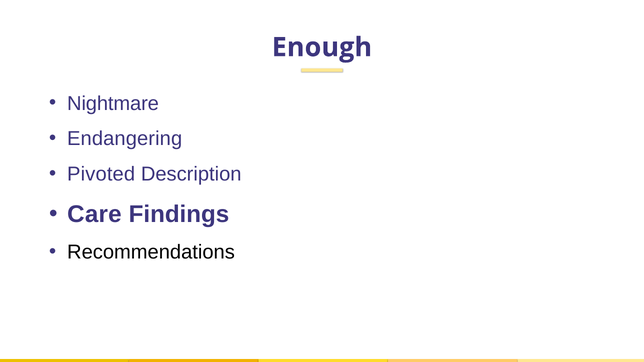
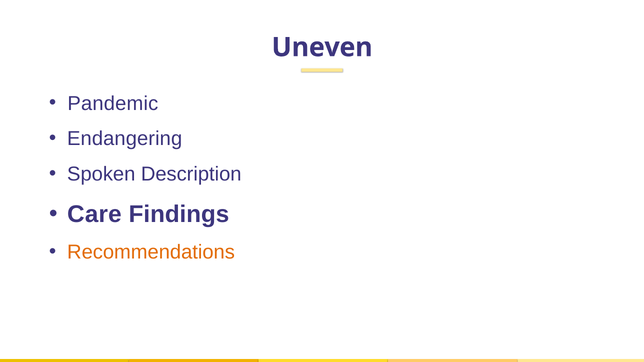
Enough: Enough -> Uneven
Nightmare: Nightmare -> Pandemic
Pivoted: Pivoted -> Spoken
Recommendations colour: black -> orange
